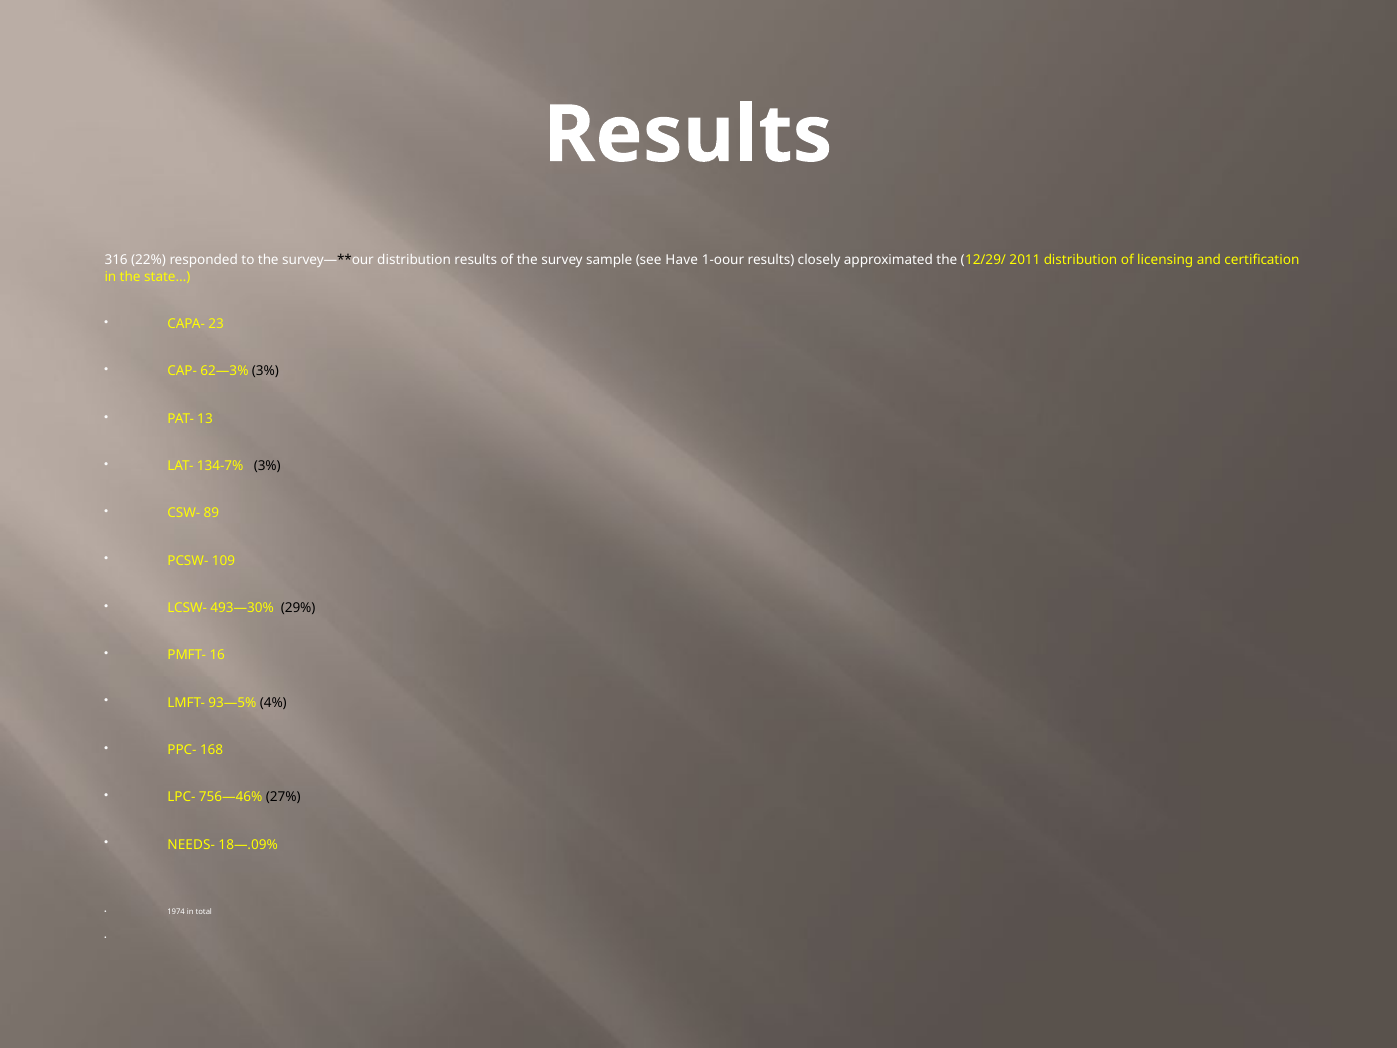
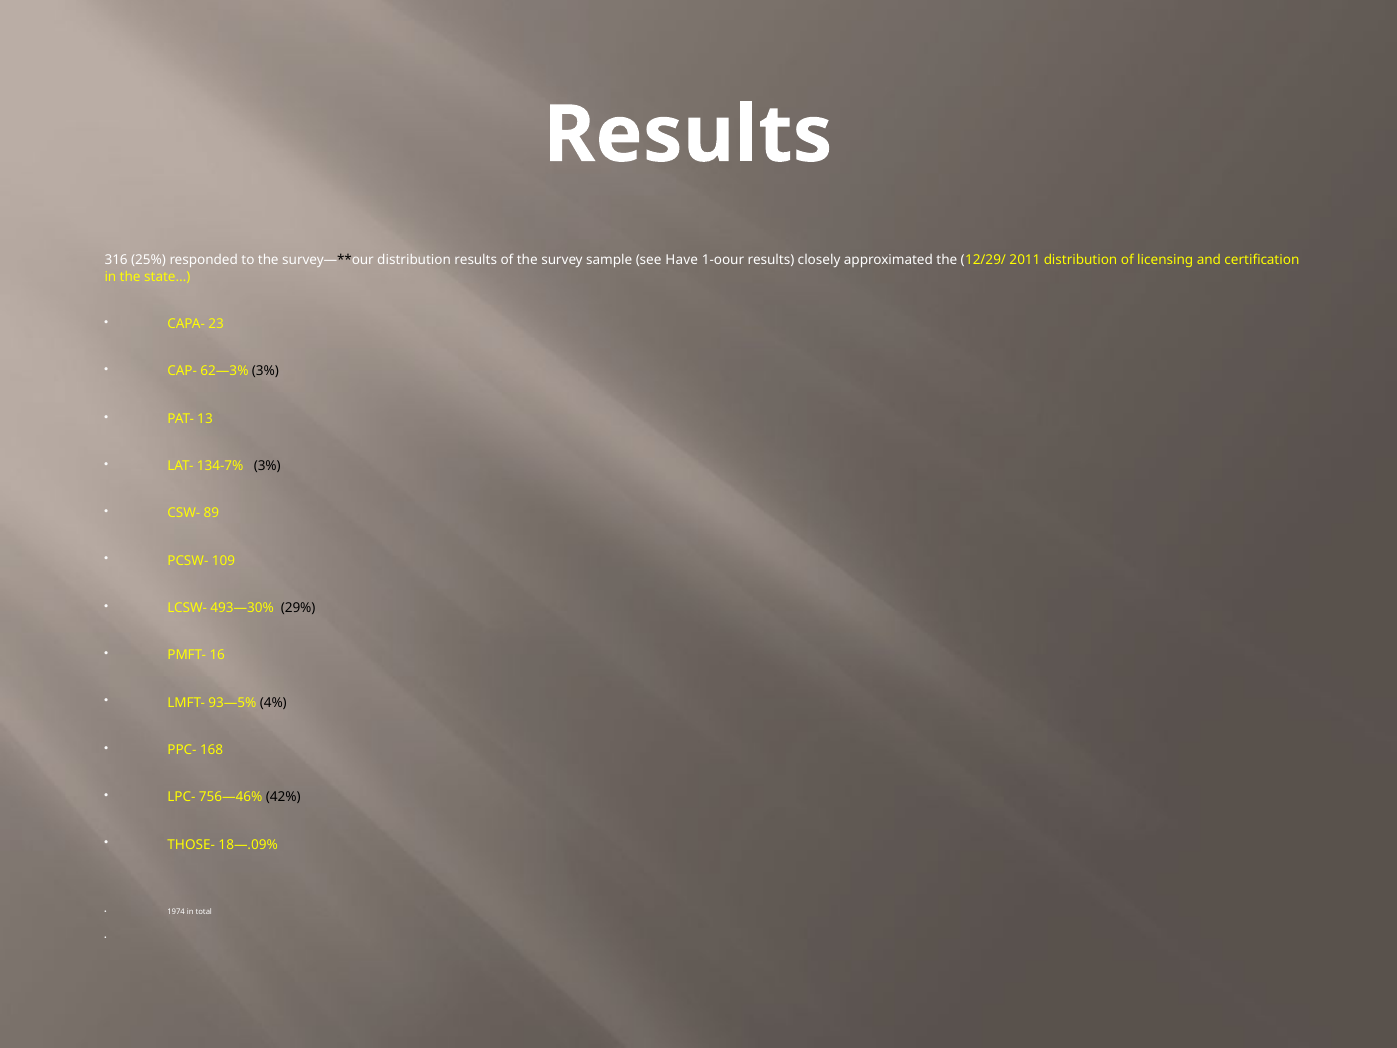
22%: 22% -> 25%
27%: 27% -> 42%
NEEDS-: NEEDS- -> THOSE-
